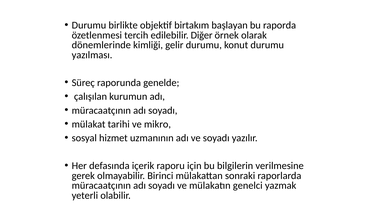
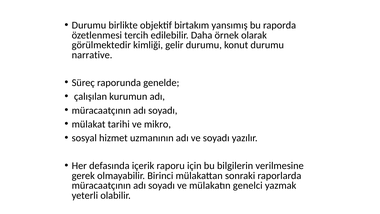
başlayan: başlayan -> yansımış
Diğer: Diğer -> Daha
dönemlerinde: dönemlerinde -> görülmektedir
yazılması: yazılması -> narrative
